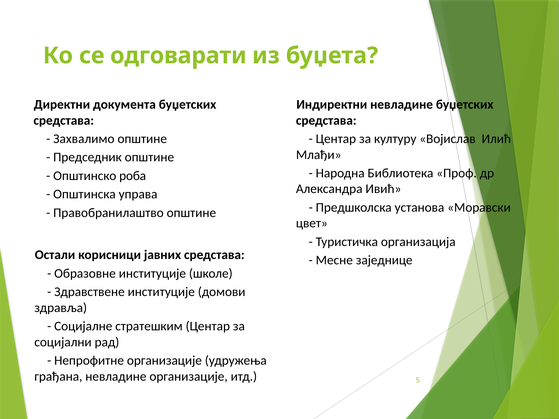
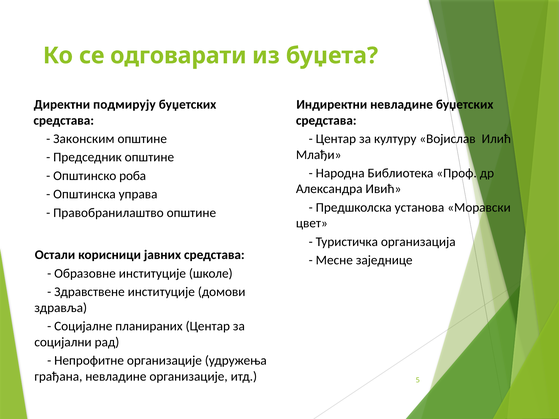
документа: документа -> подмирују
Захвалимо: Захвалимо -> Законским
стратешким: стратешким -> планираних
